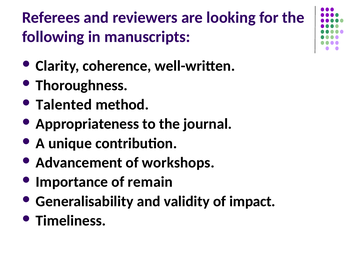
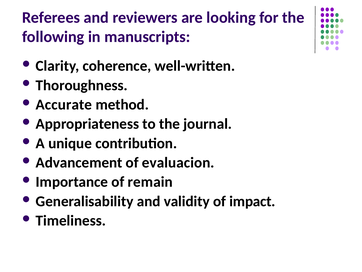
Talented: Talented -> Accurate
workshops: workshops -> evaluacion
